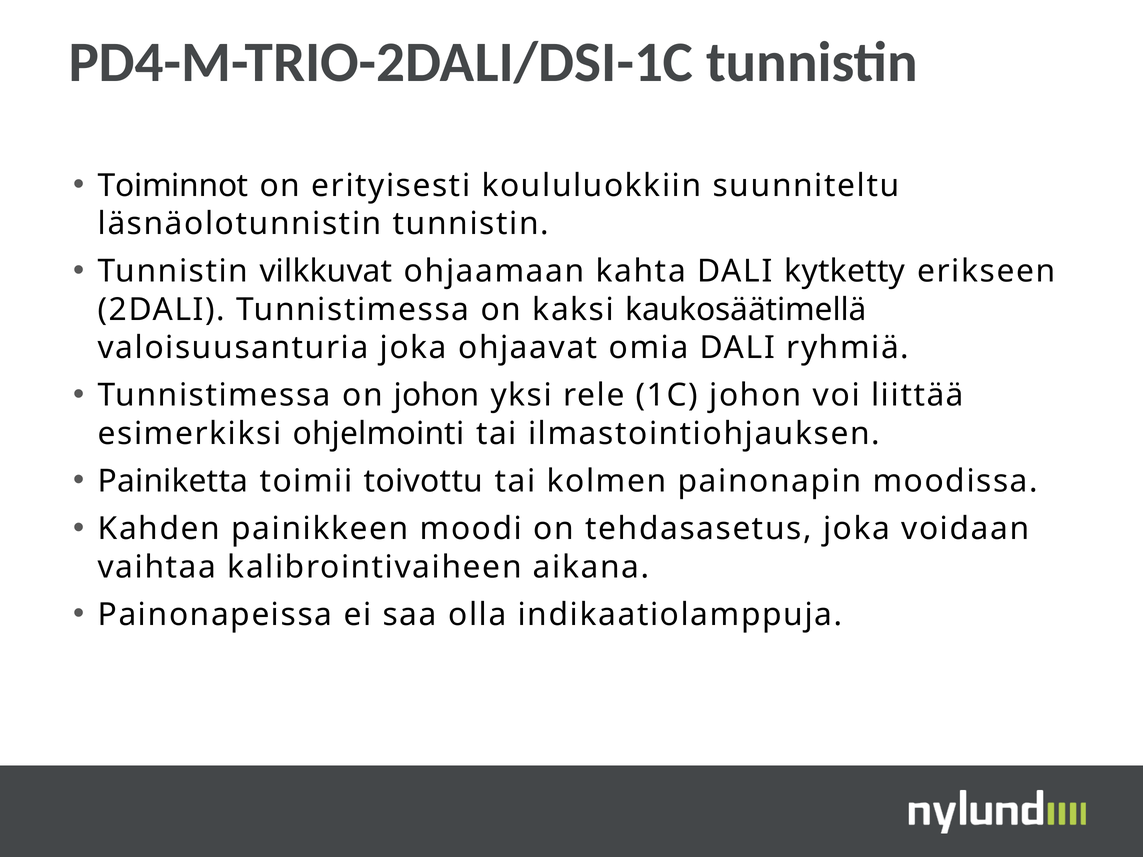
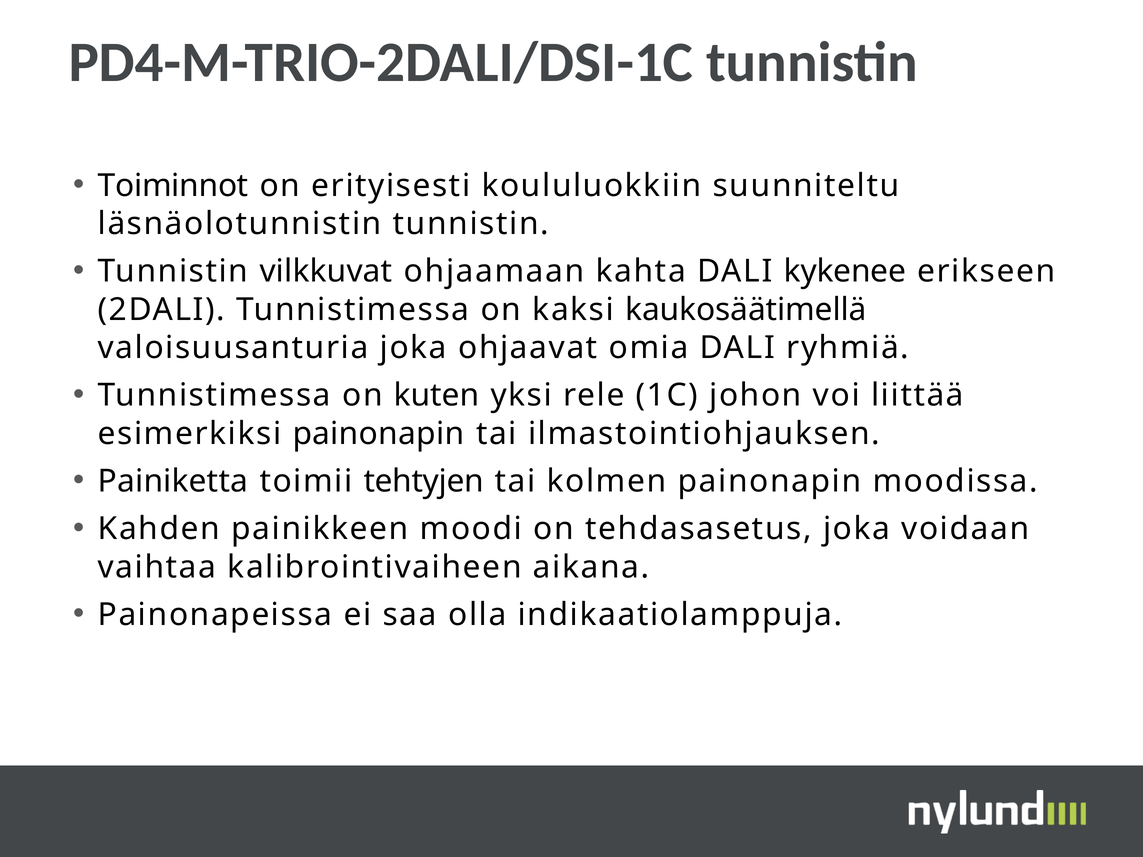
kytketty: kytketty -> kykenee
on johon: johon -> kuten
esimerkiksi ohjelmointi: ohjelmointi -> painonapin
toivottu: toivottu -> tehtyjen
